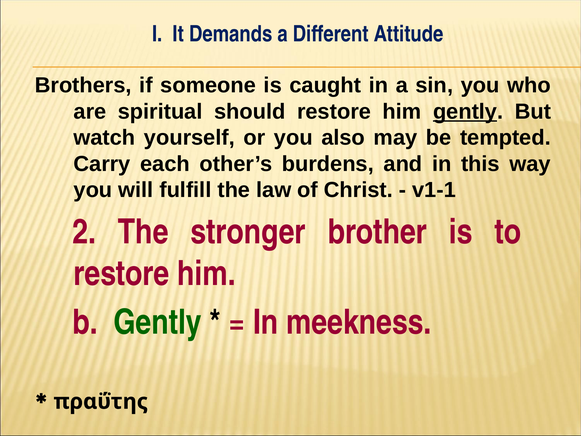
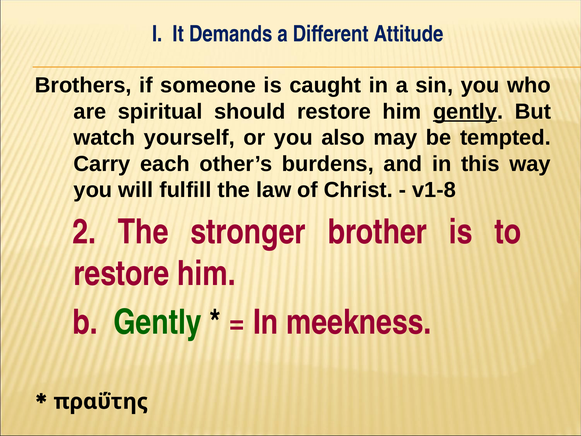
v1-1: v1-1 -> v1-8
